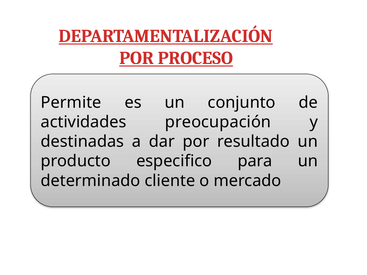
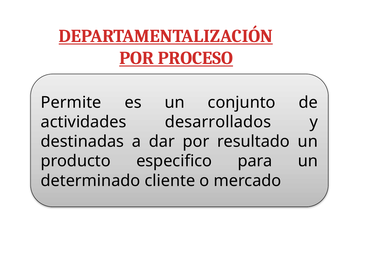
preocupación: preocupación -> desarrollados
